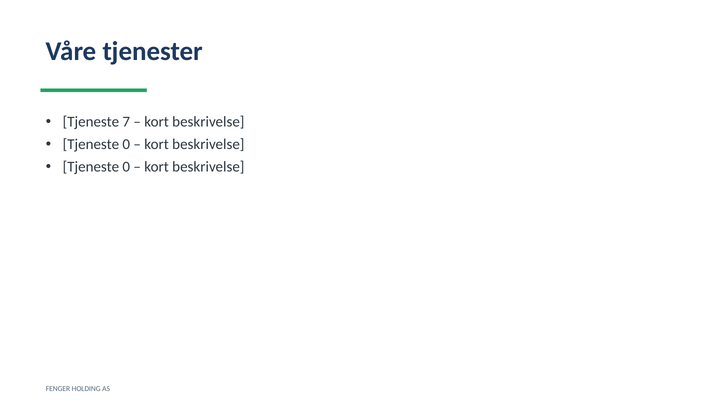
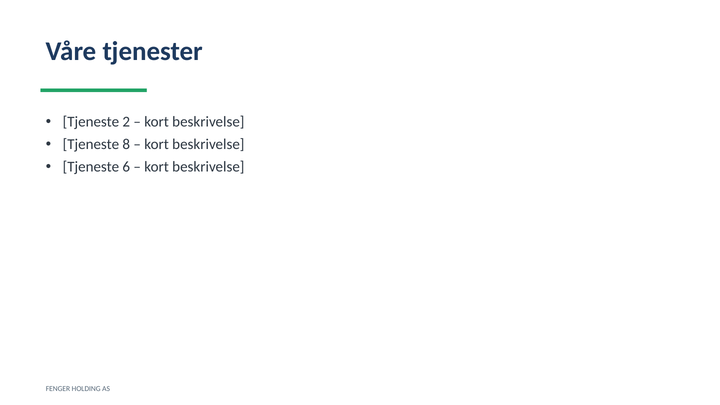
7: 7 -> 2
0 at (126, 144): 0 -> 8
0 at (126, 167): 0 -> 6
